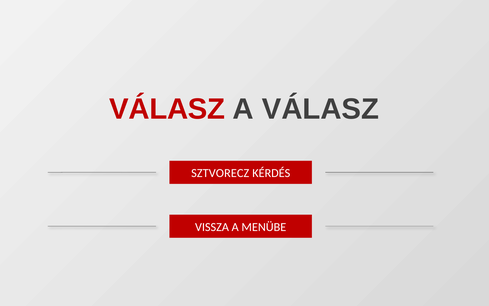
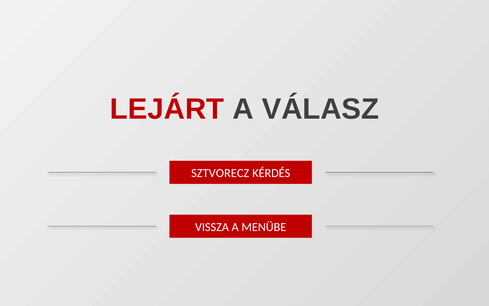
VÁLASZ at (167, 109): VÁLASZ -> LEJÁRT
